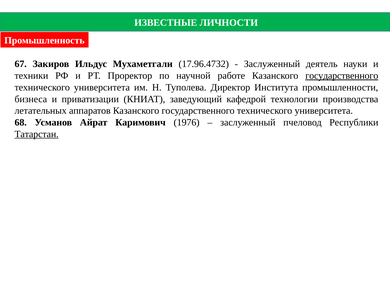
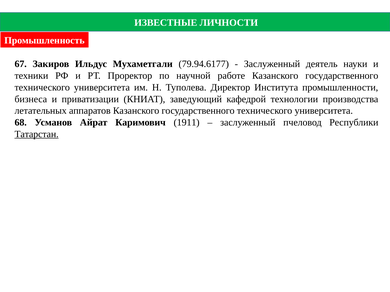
17.96.4732: 17.96.4732 -> 79.94.6177
государственного at (342, 76) underline: present -> none
1976: 1976 -> 1911
